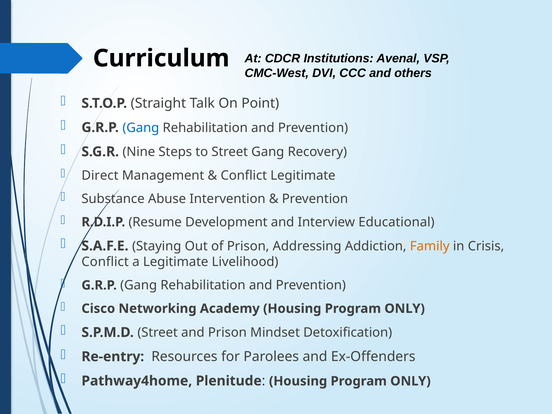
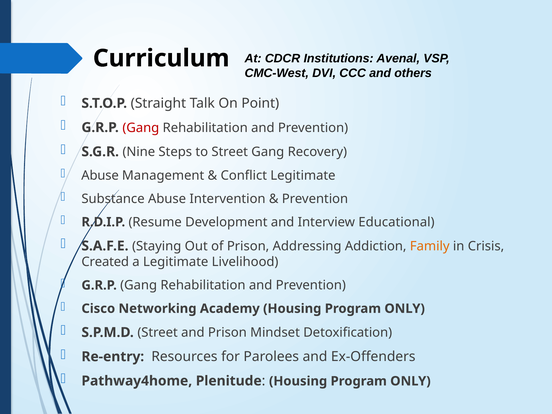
Gang at (141, 128) colour: blue -> red
Direct at (100, 175): Direct -> Abuse
Conflict at (105, 262): Conflict -> Created
